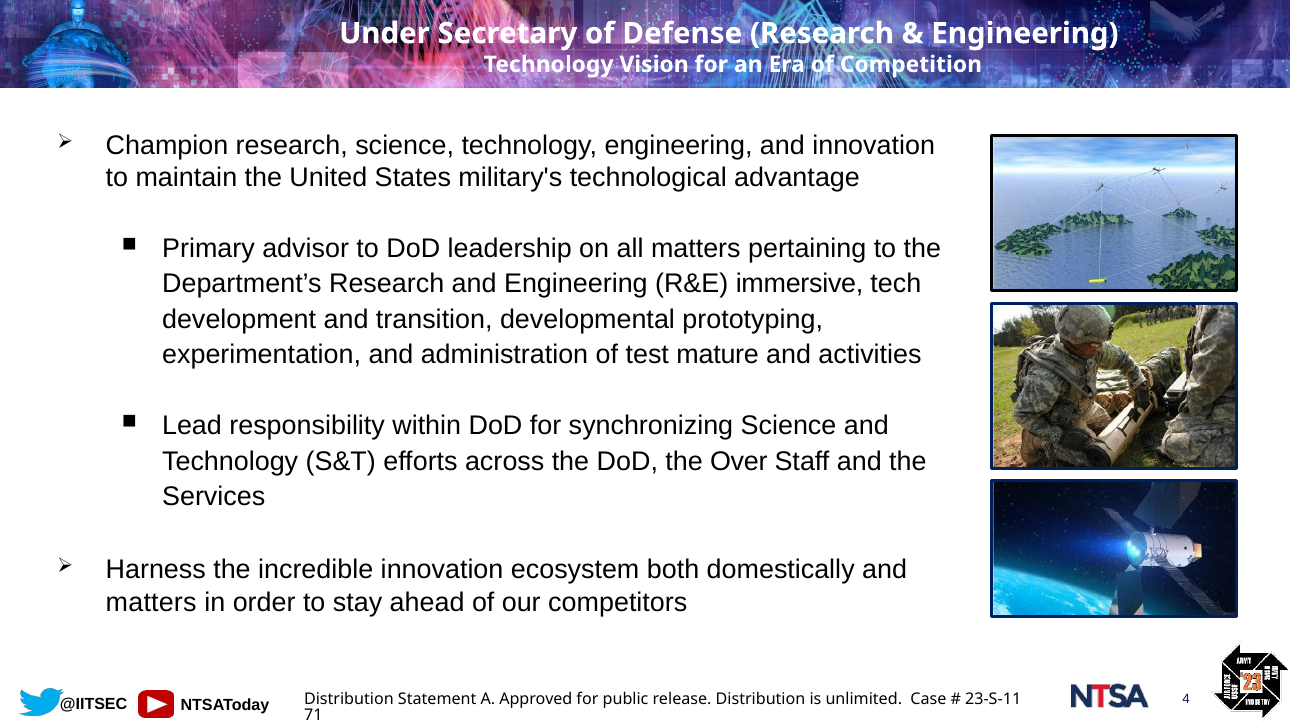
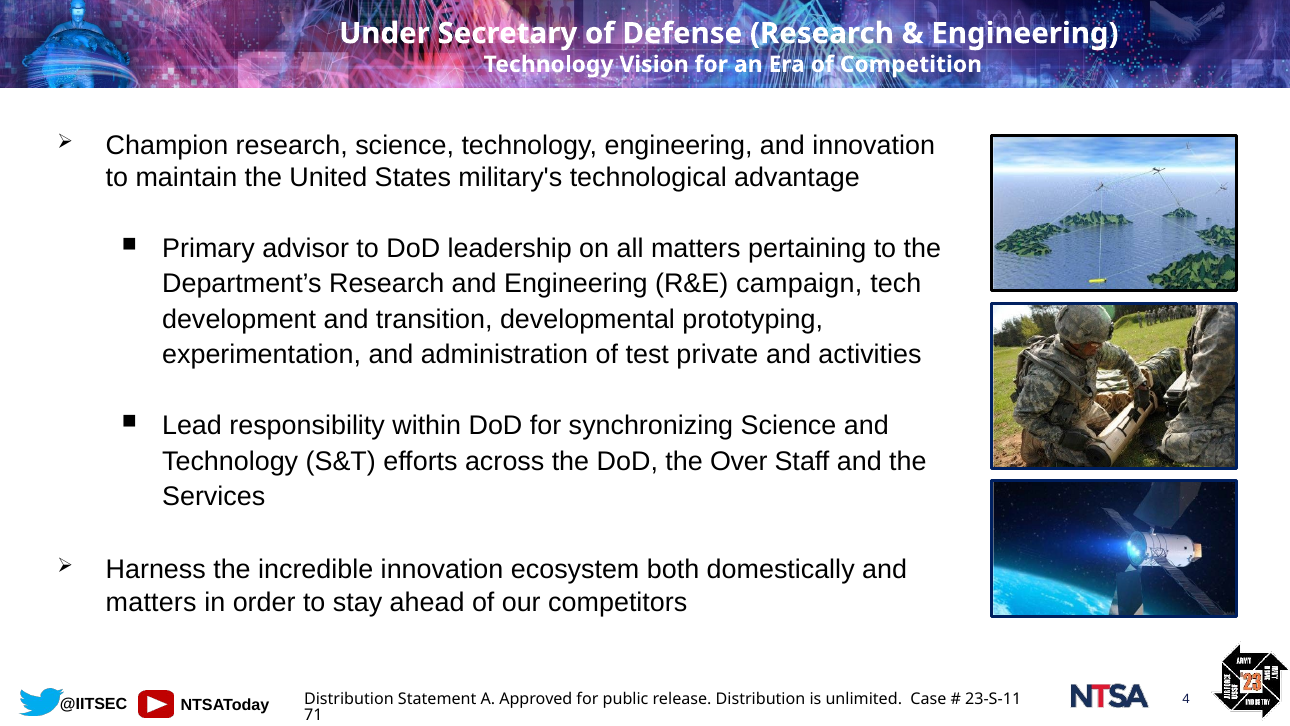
immersive: immersive -> campaign
mature: mature -> private
